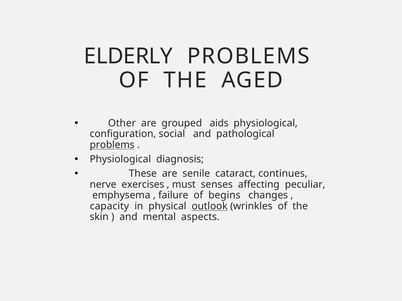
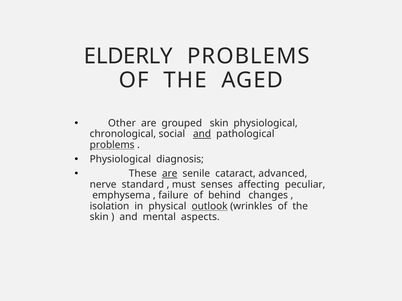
grouped aids: aids -> skin
configuration: configuration -> chronological
and at (202, 134) underline: none -> present
are at (170, 174) underline: none -> present
continues: continues -> advanced
exercises: exercises -> standard
begins: begins -> behind
capacity: capacity -> isolation
